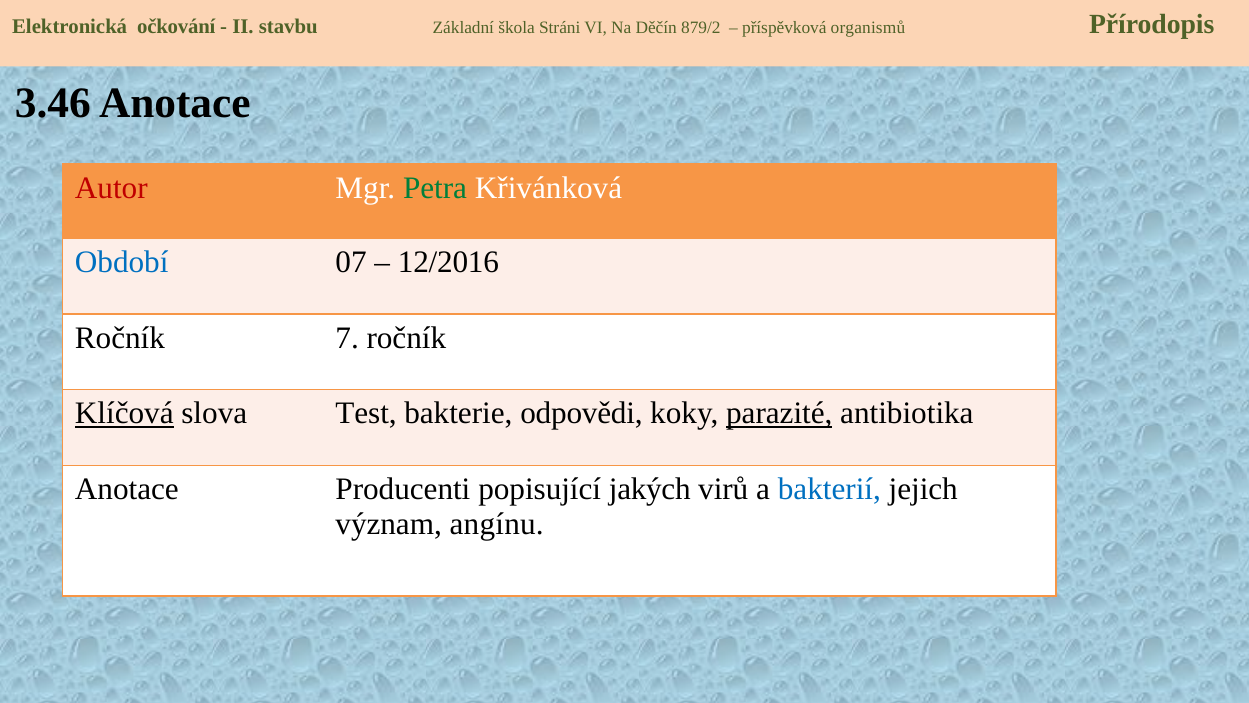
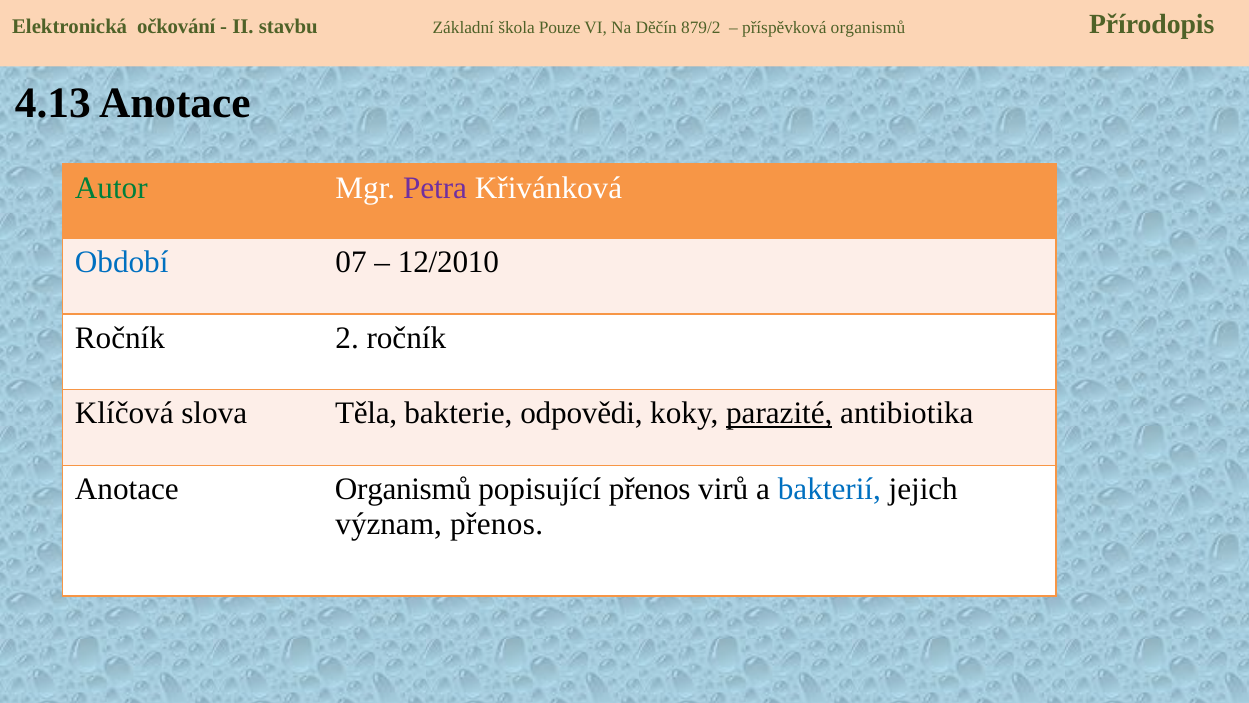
Stráni: Stráni -> Pouze
3.46: 3.46 -> 4.13
Autor colour: red -> green
Petra colour: green -> purple
12/2016: 12/2016 -> 12/2010
7: 7 -> 2
Klíčová underline: present -> none
Test: Test -> Těla
Anotace Producenti: Producenti -> Organismů
popisující jakých: jakých -> přenos
význam angínu: angínu -> přenos
